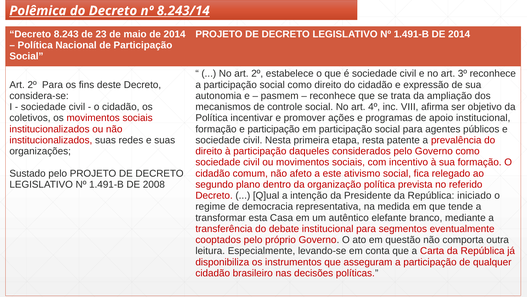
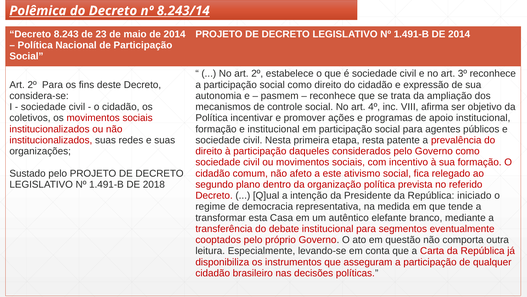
e participação: participação -> institucional
2008: 2008 -> 2018
